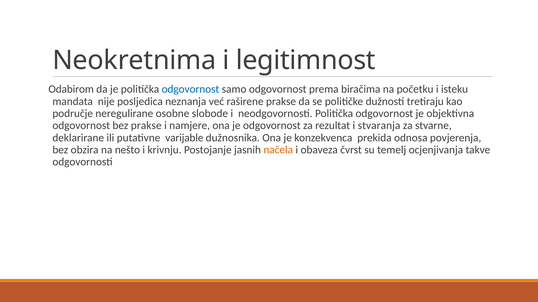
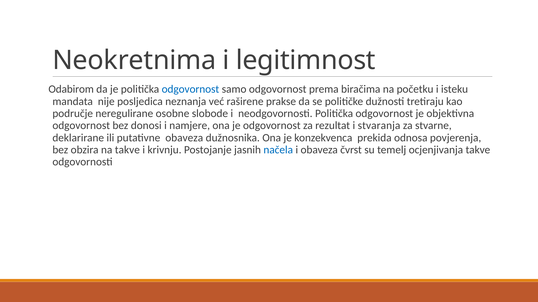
bez prakse: prakse -> donosi
putativne varijable: varijable -> obaveza
na nešto: nešto -> takve
načela colour: orange -> blue
